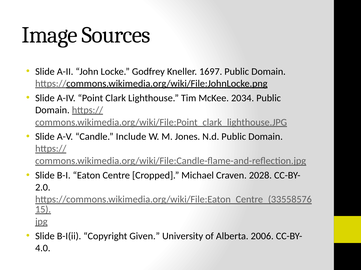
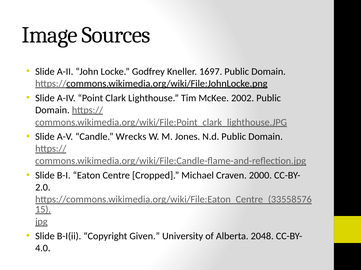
2034: 2034 -> 2002
Include: Include -> Wrecks
2028: 2028 -> 2000
2006: 2006 -> 2048
